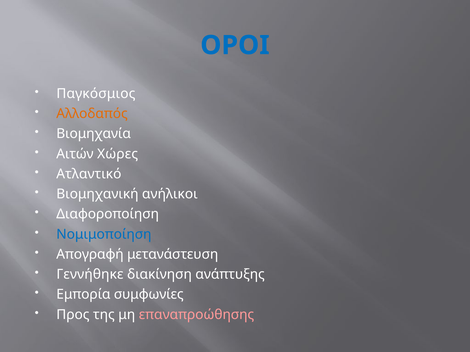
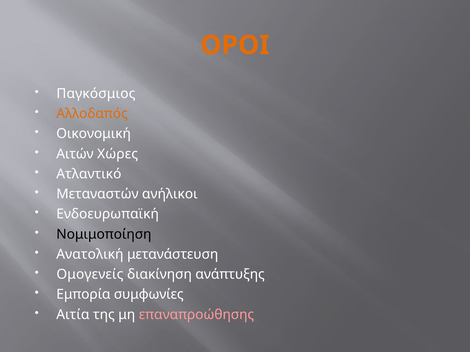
ΟΡΟΙ colour: blue -> orange
Βιομηχανία: Βιομηχανία -> Οικονομική
Βιομηχανική: Βιομηχανική -> Μεταναστών
Διαφοροποίηση: Διαφοροποίηση -> Ενδοευρωπαϊκή
Νομιμοποίηση colour: blue -> black
Απογραφή: Απογραφή -> Ανατολική
Γεννήθηκε: Γεννήθηκε -> Ομογενείς
Προς: Προς -> Αιτία
